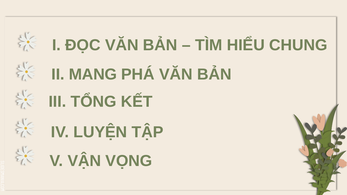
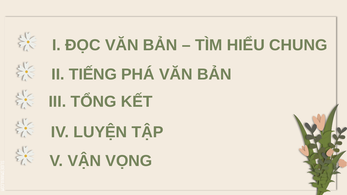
MANG: MANG -> TIẾNG
